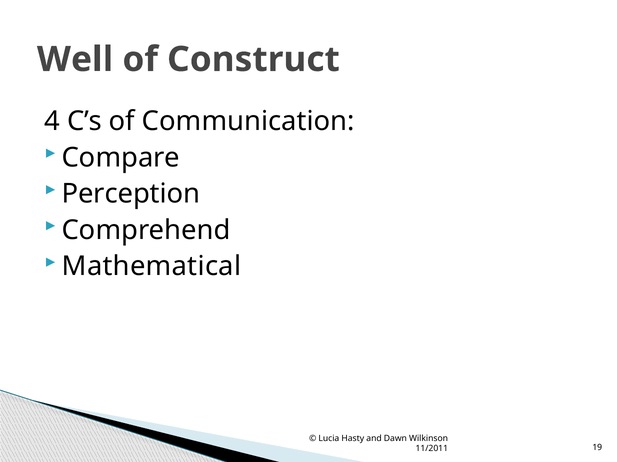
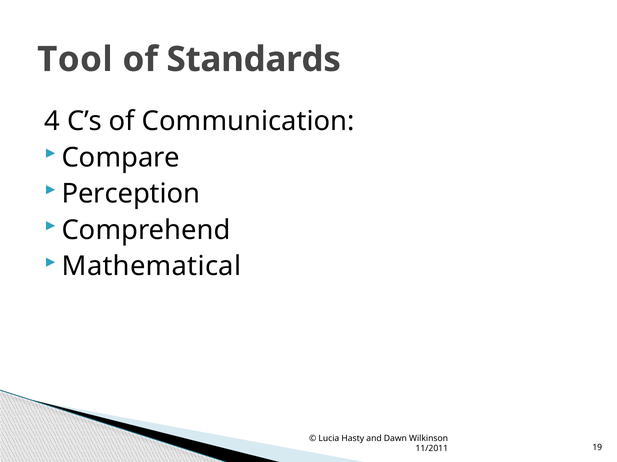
Well: Well -> Tool
Construct: Construct -> Standards
